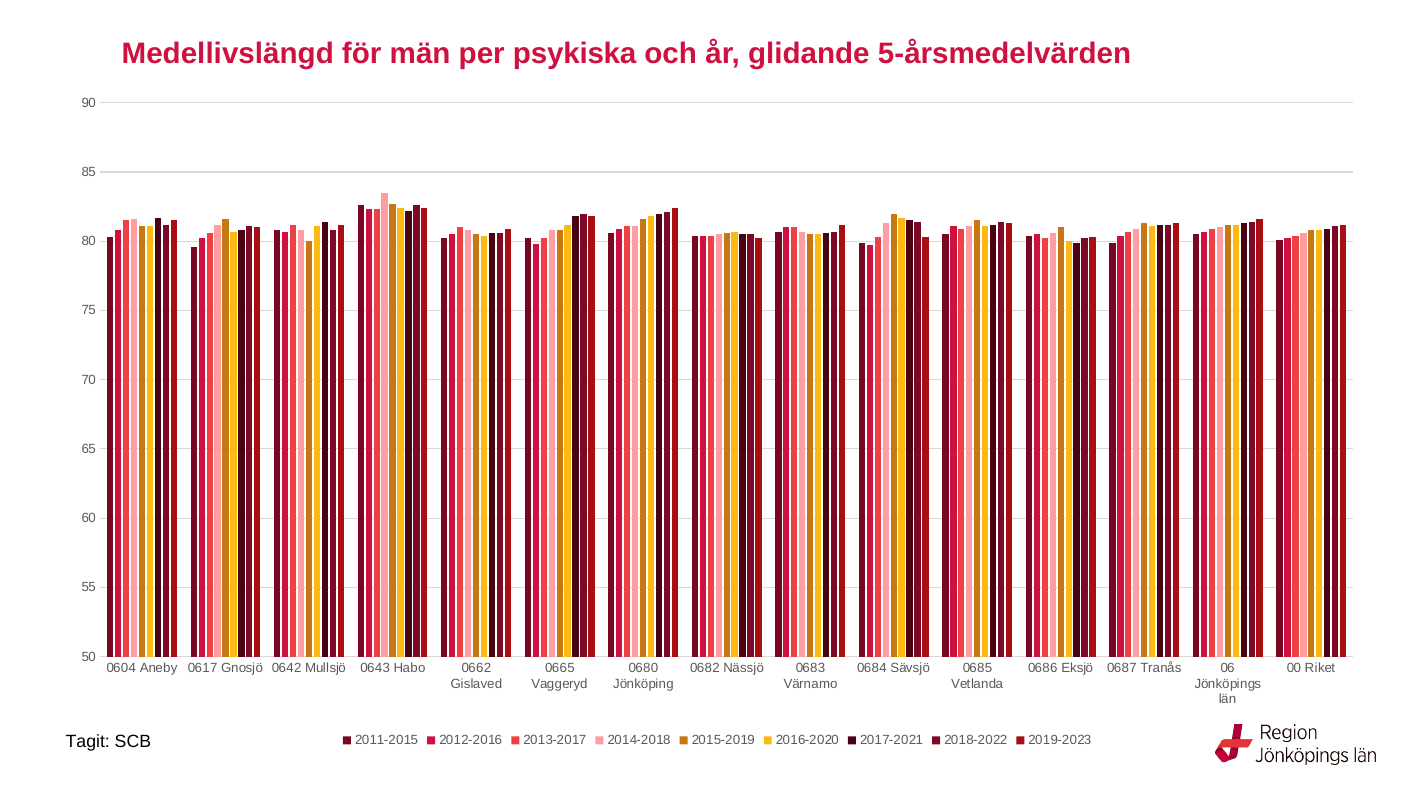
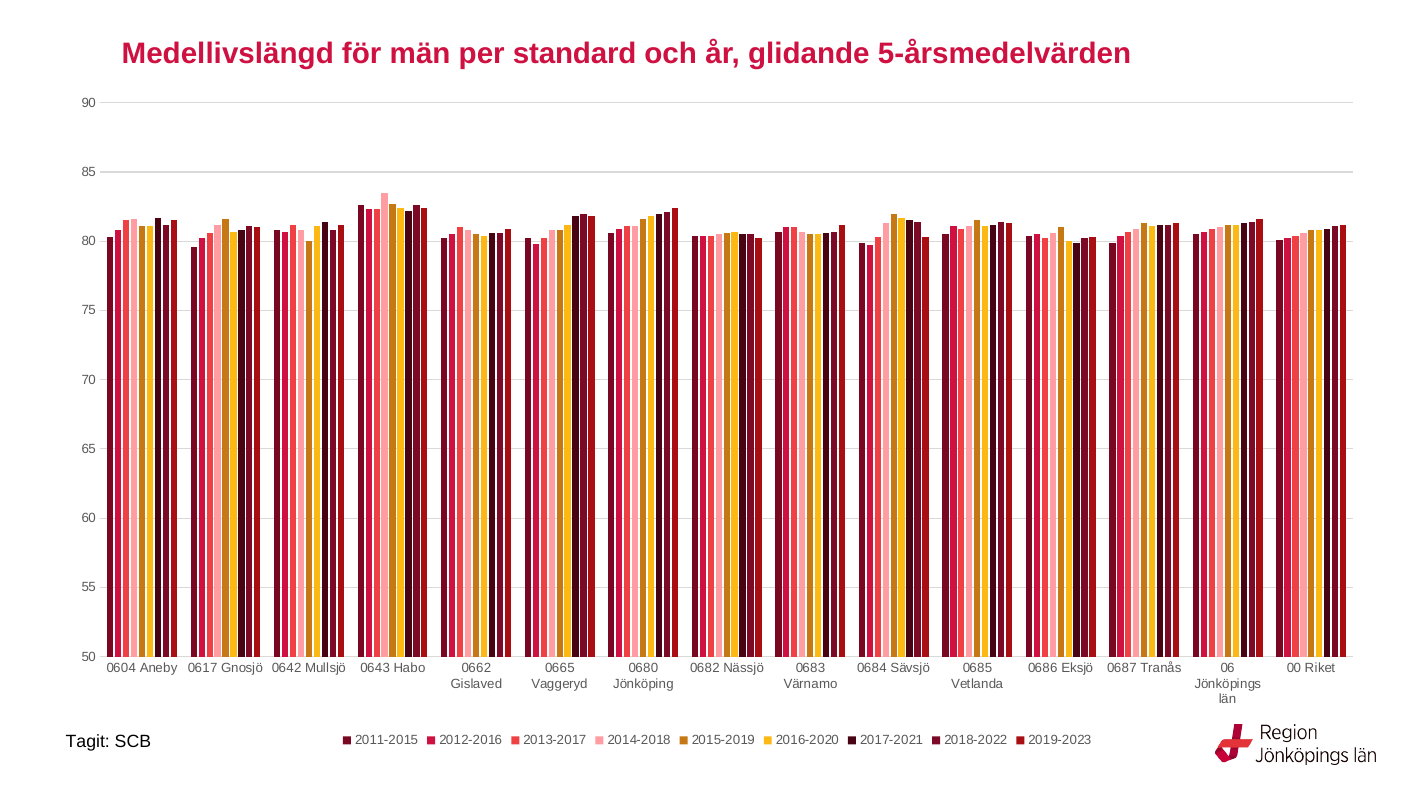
psykiska: psykiska -> standard
